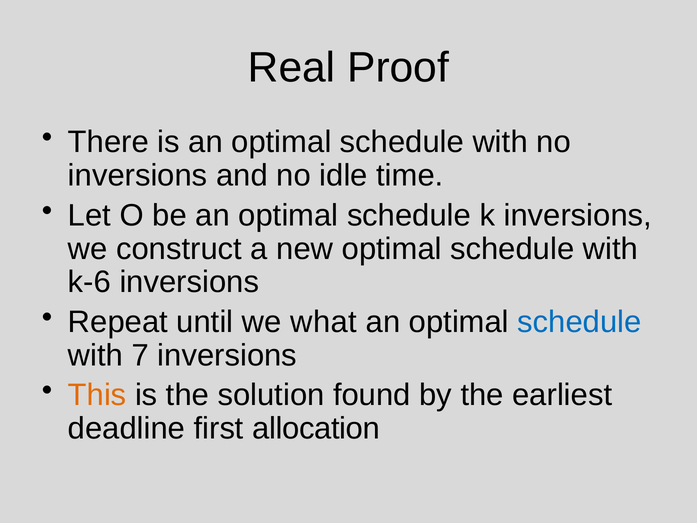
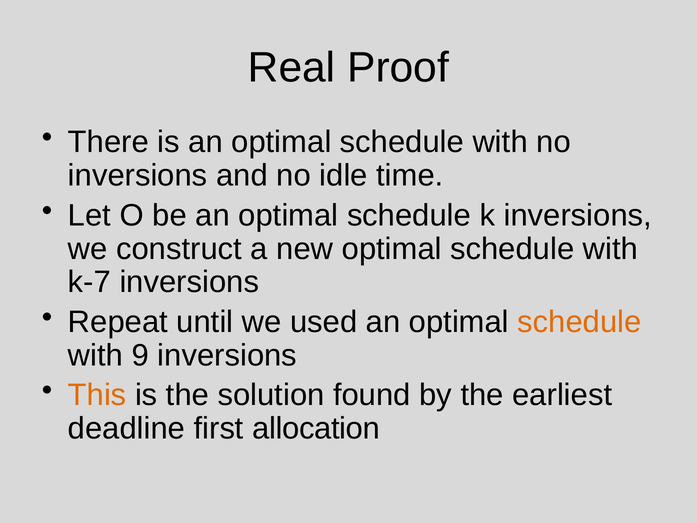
k-6: k-6 -> k-7
what: what -> used
schedule at (579, 322) colour: blue -> orange
7: 7 -> 9
